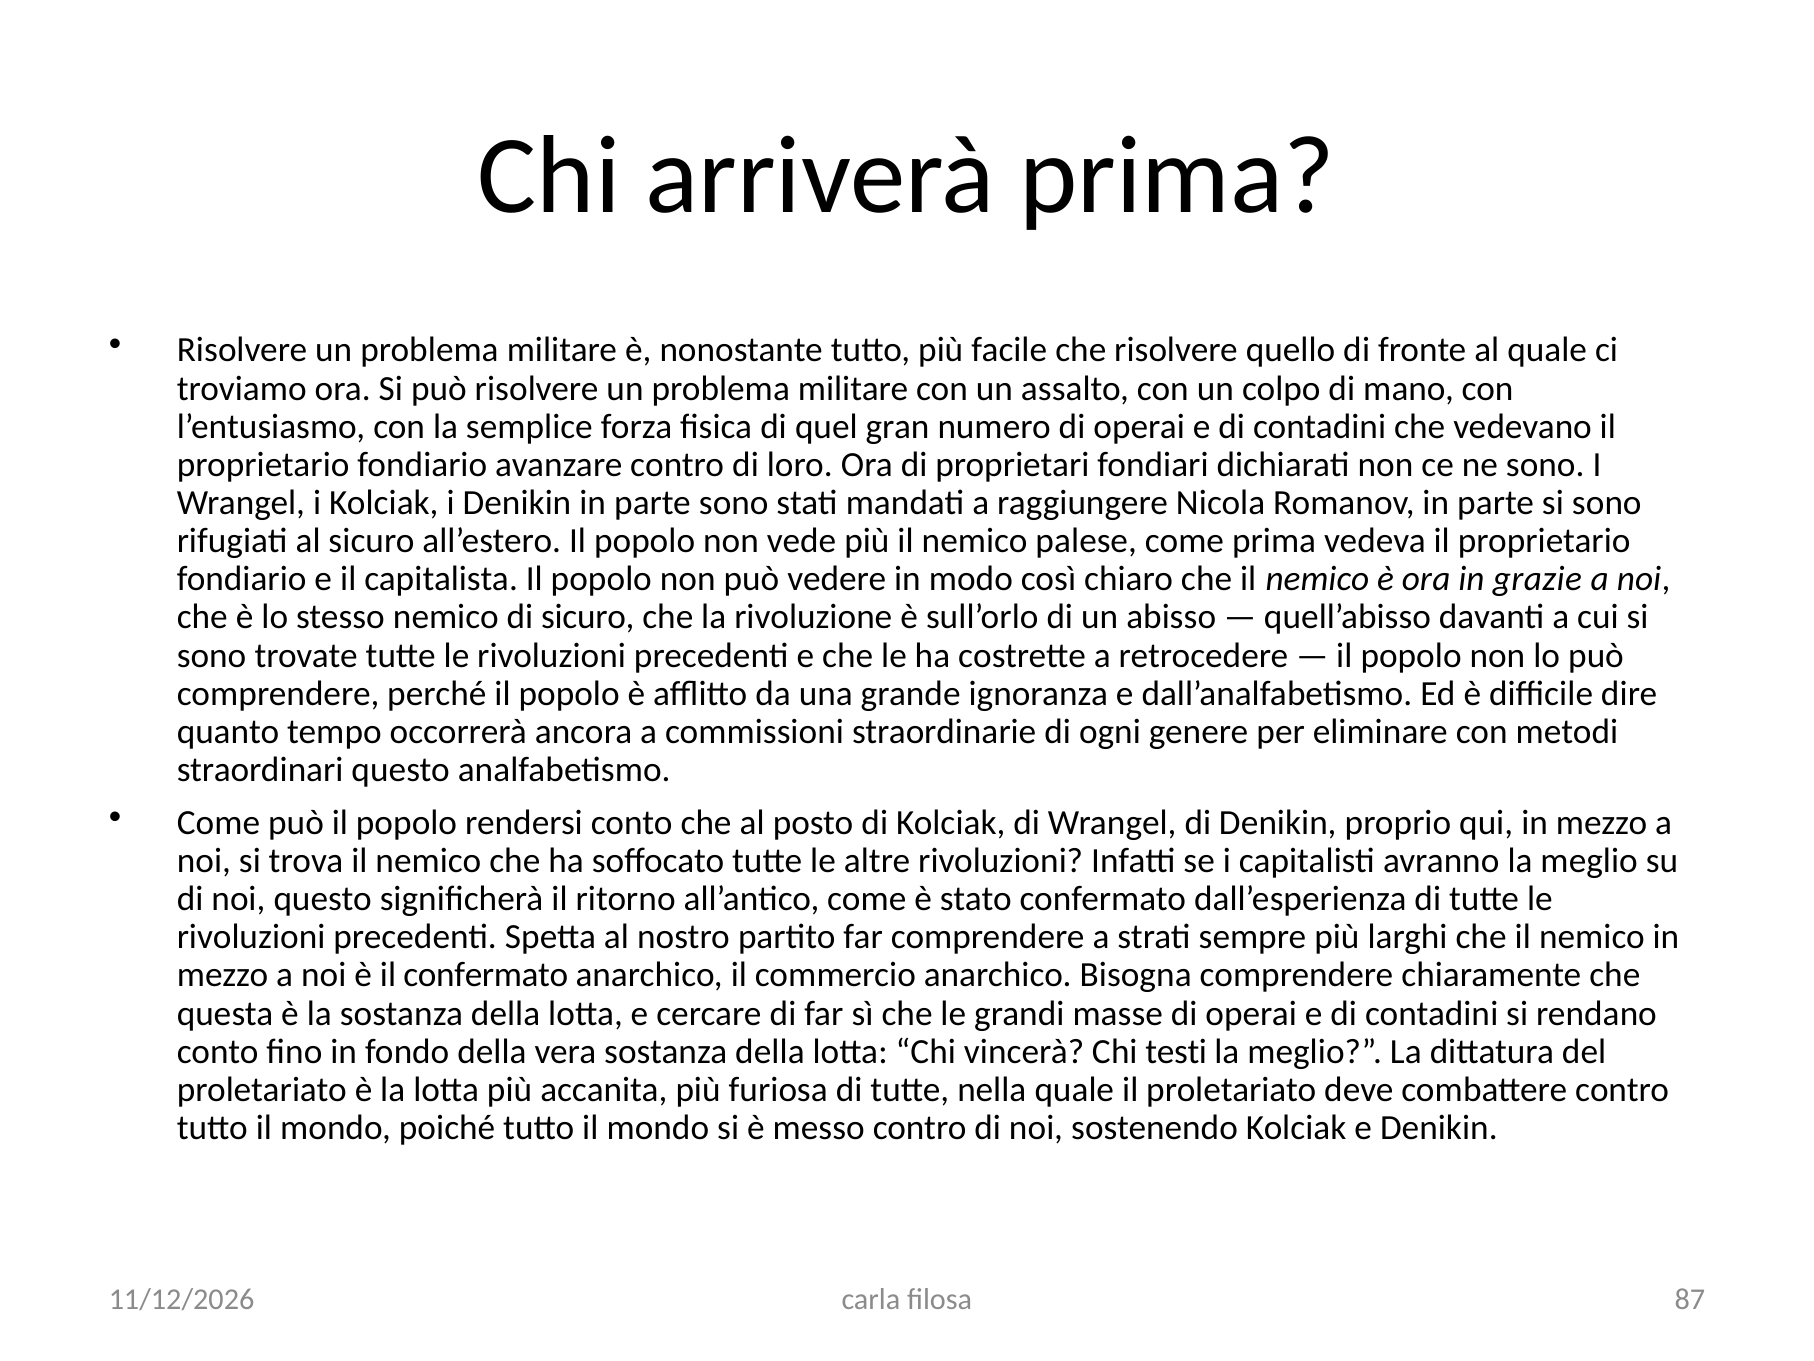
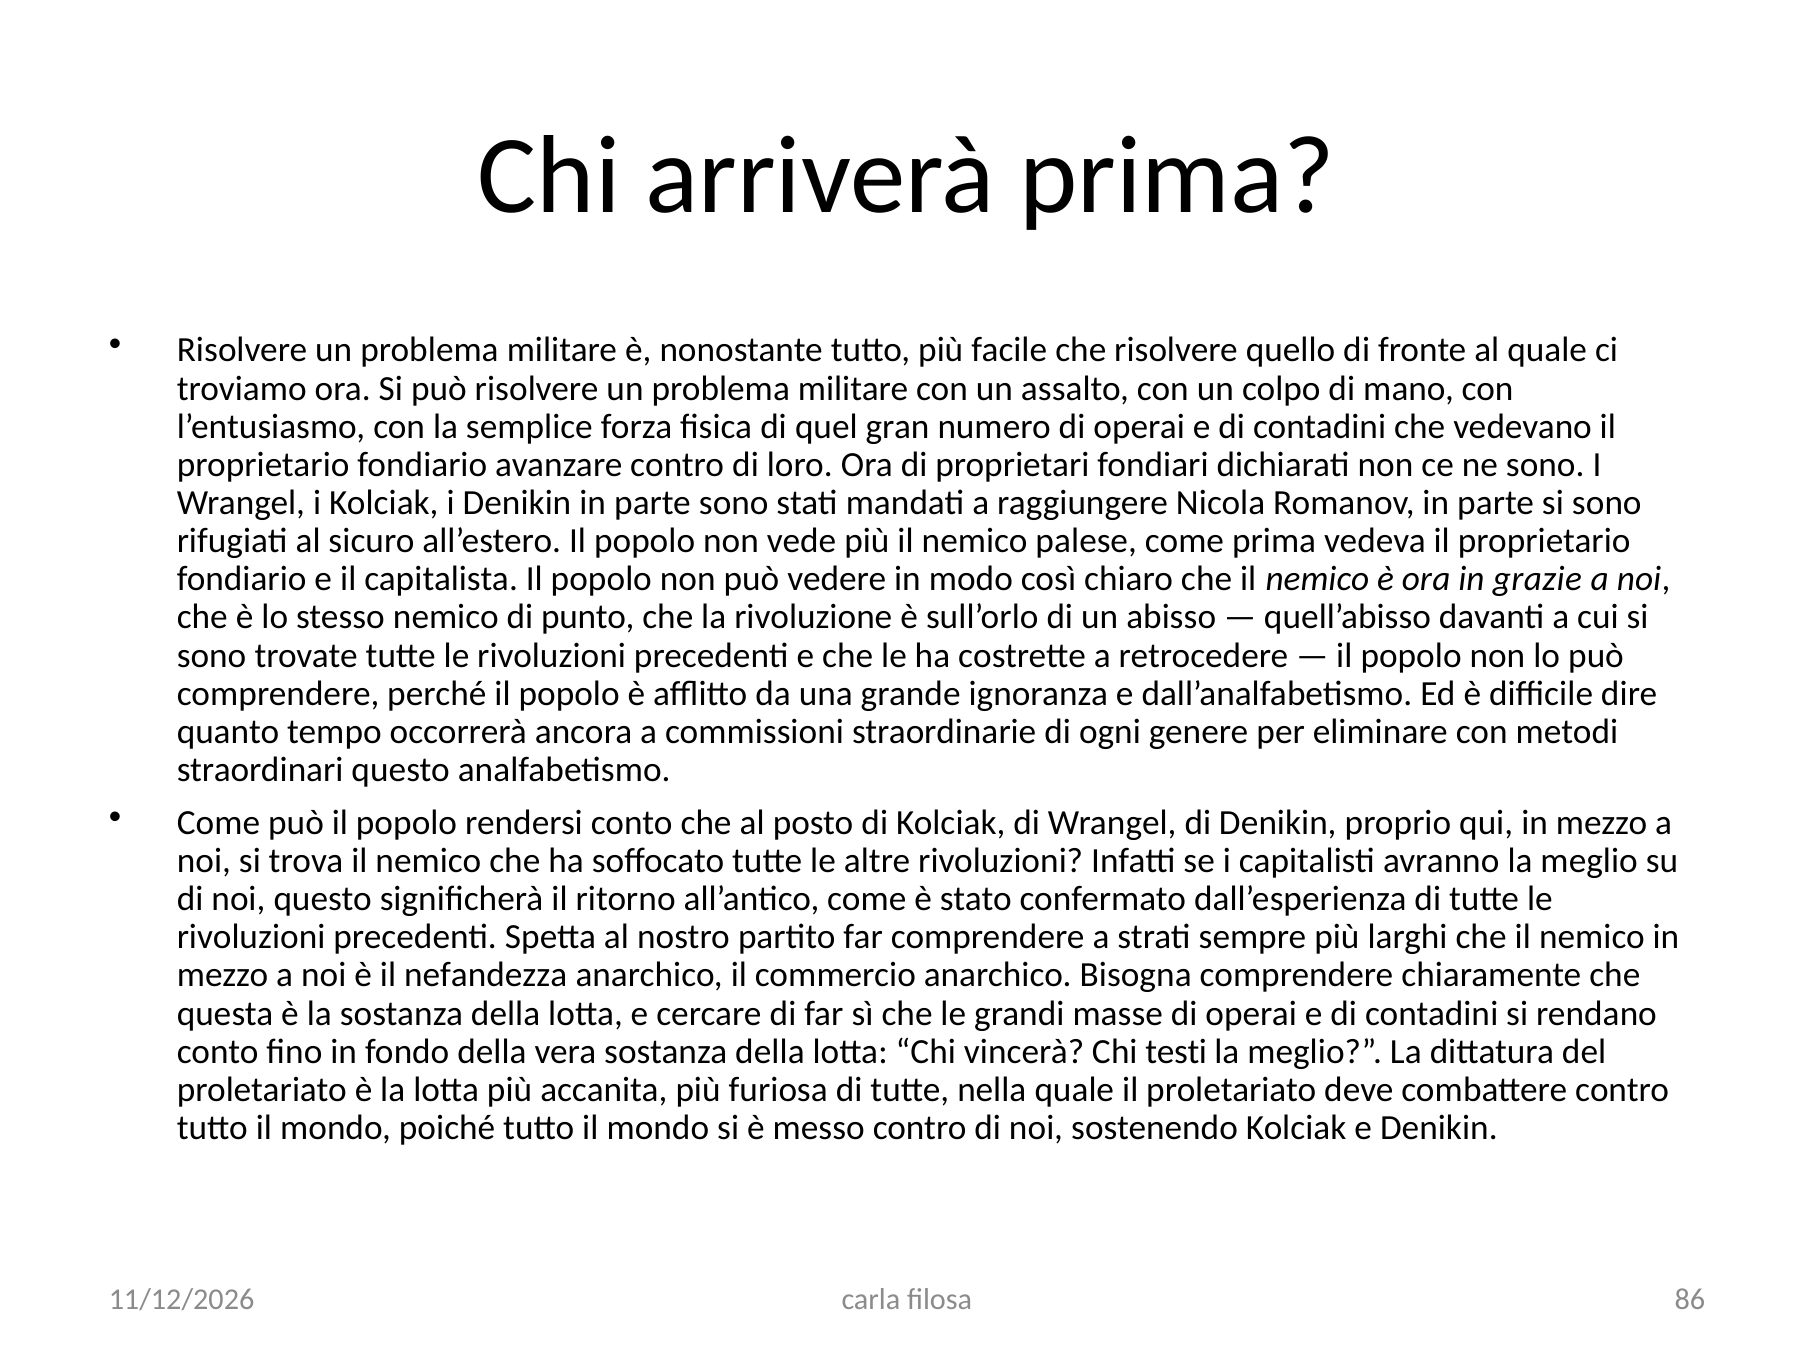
di sicuro: sicuro -> punto
il confermato: confermato -> nefandezza
87: 87 -> 86
